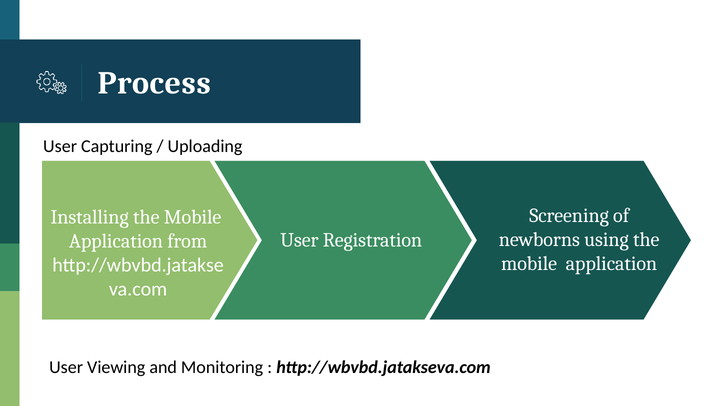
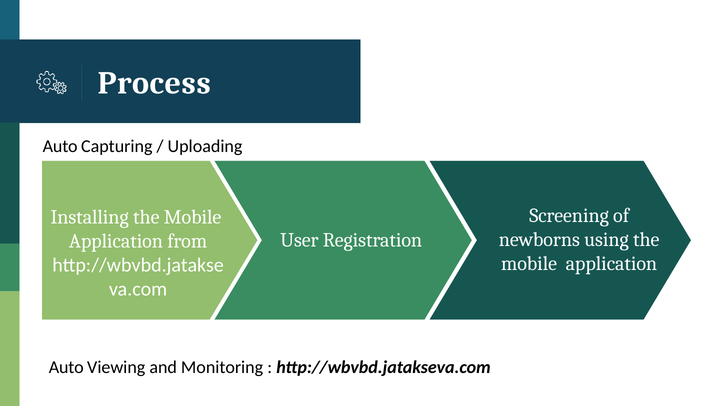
User at (60, 146): User -> Auto
User at (66, 367): User -> Auto
